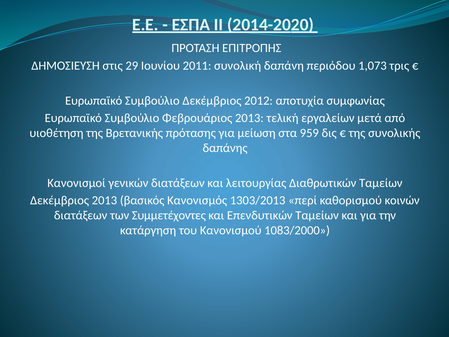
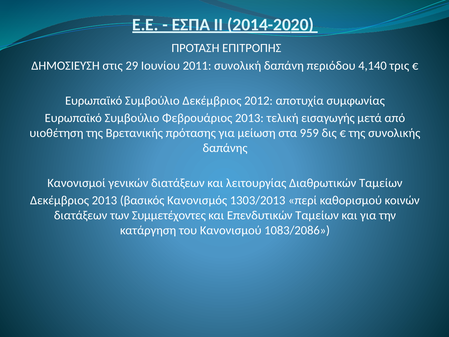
1,073: 1,073 -> 4,140
εργαλείων: εργαλείων -> εισαγωγής
1083/2000: 1083/2000 -> 1083/2086
